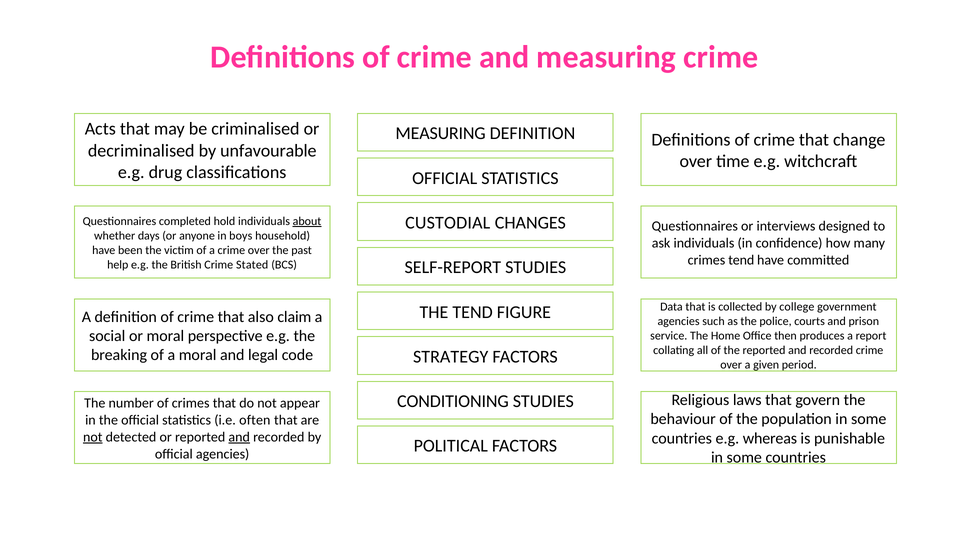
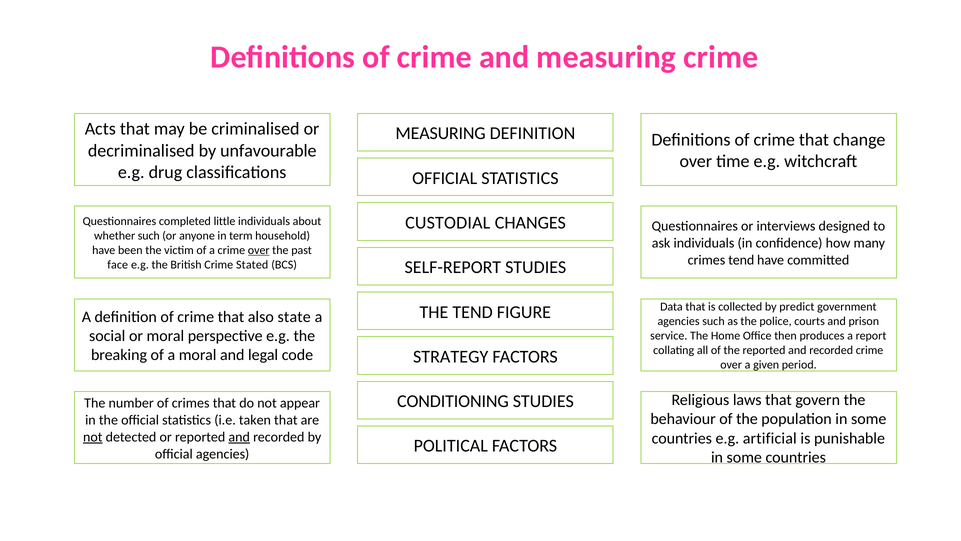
hold: hold -> little
about underline: present -> none
whether days: days -> such
boys: boys -> term
over at (259, 250) underline: none -> present
help: help -> face
college: college -> predict
claim: claim -> state
often: often -> taken
whereas: whereas -> artificial
